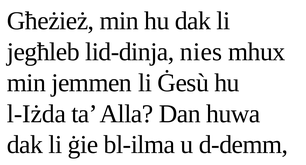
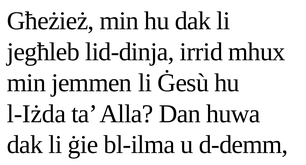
nies: nies -> irrid
